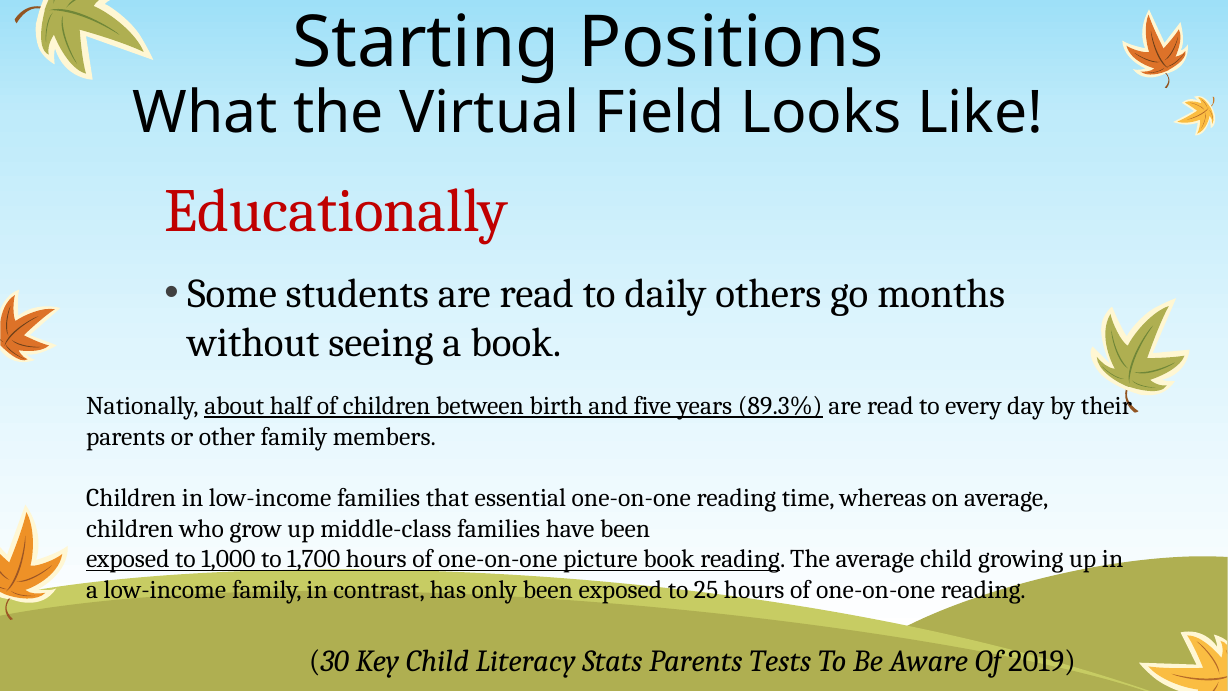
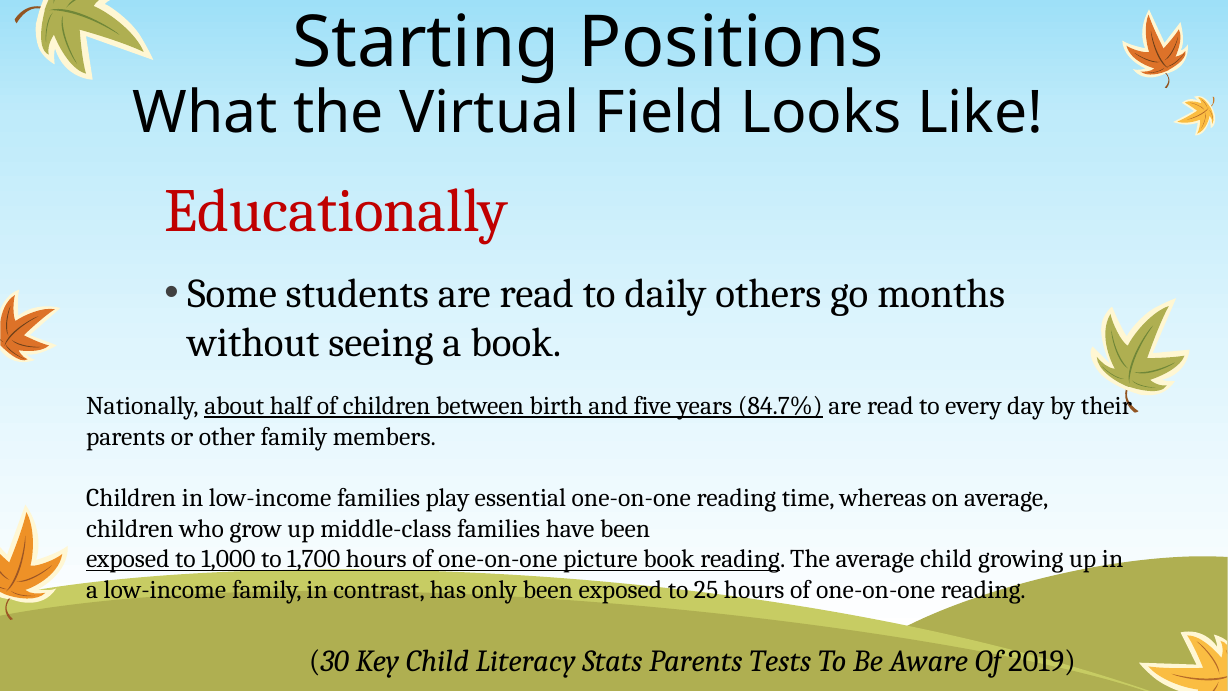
89.3%: 89.3% -> 84.7%
that: that -> play
